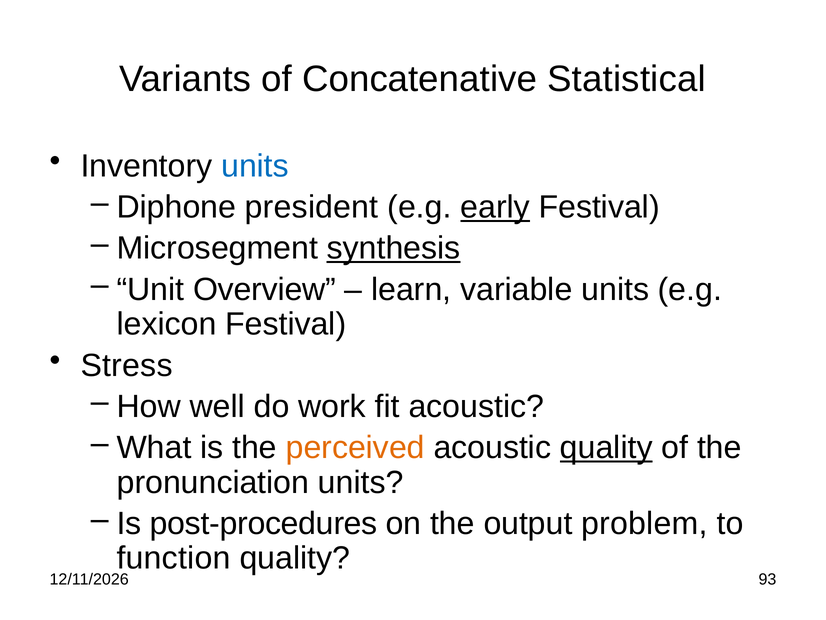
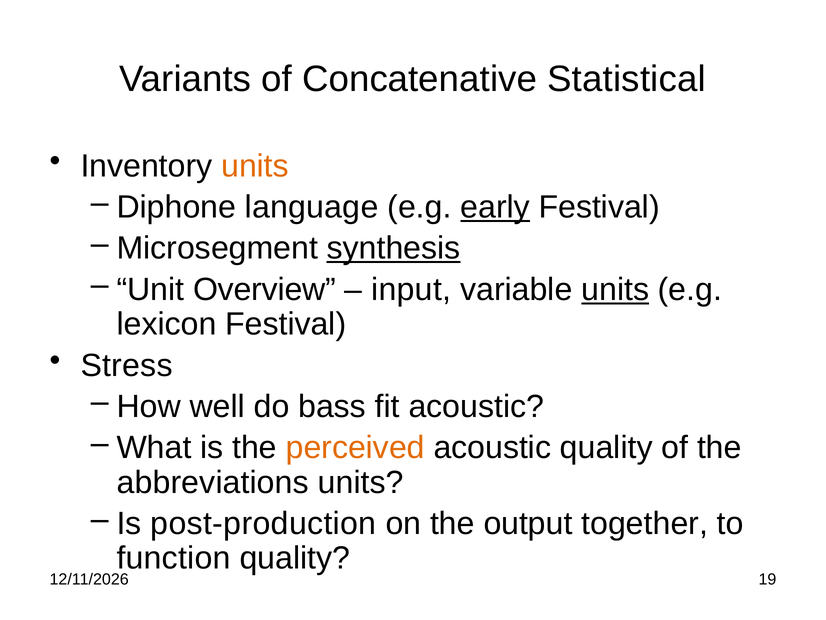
units at (255, 166) colour: blue -> orange
president: president -> language
learn: learn -> input
units at (615, 289) underline: none -> present
work: work -> bass
quality at (606, 447) underline: present -> none
pronunciation: pronunciation -> abbreviations
post-procedures: post-procedures -> post-production
problem: problem -> together
93: 93 -> 19
